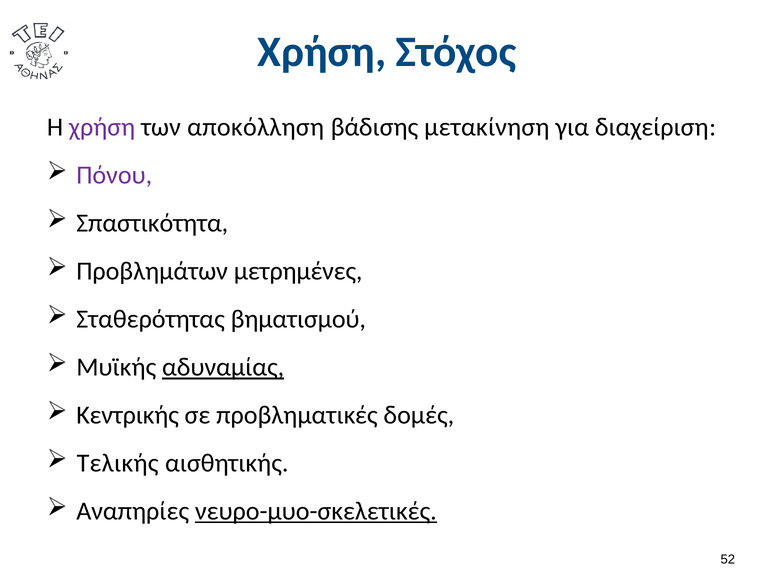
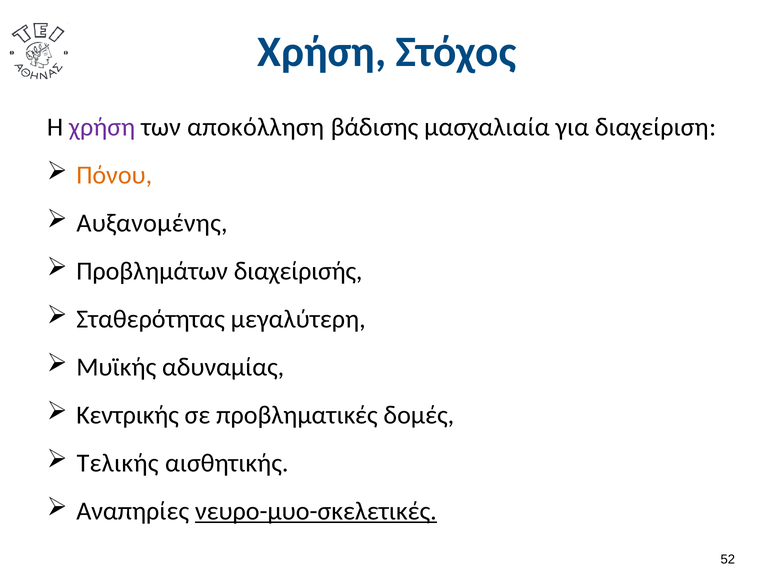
μετακίνηση: μετακίνηση -> μασχαλιαία
Πόνου colour: purple -> orange
Σπαστικότητα: Σπαστικότητα -> Αυξανομένης
μετρημένες: μετρημένες -> διαχείρισής
βηματισμού: βηματισμού -> μεγαλύτερη
αδυναμίας underline: present -> none
